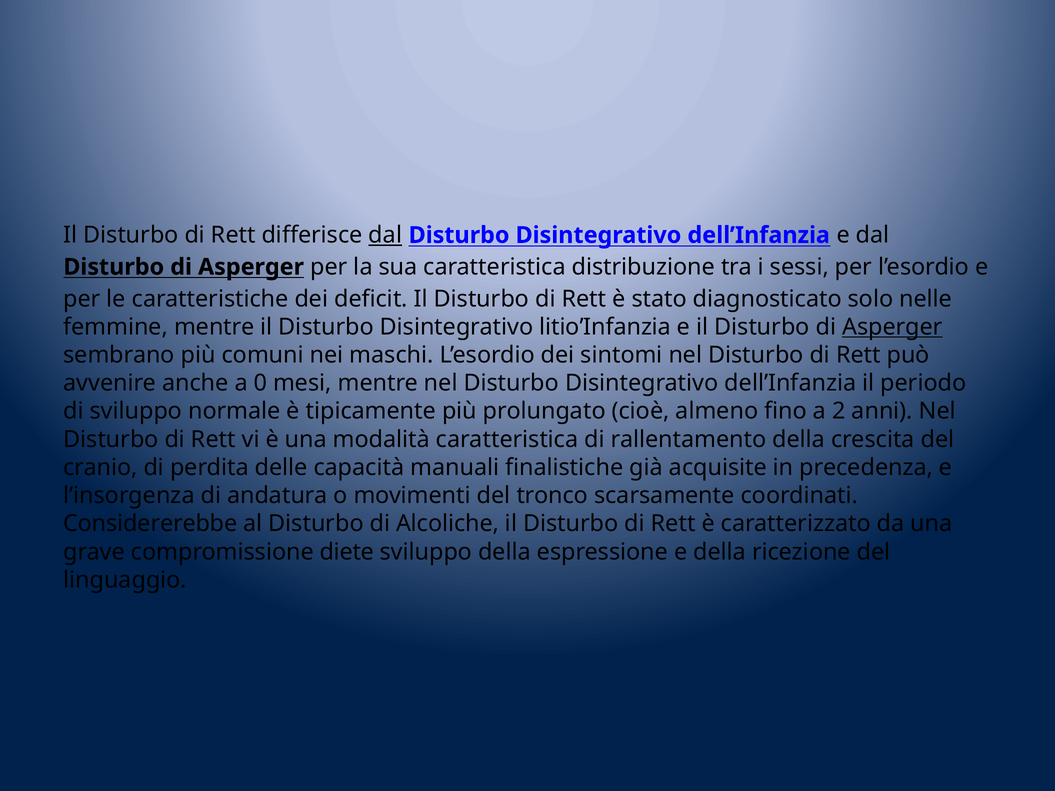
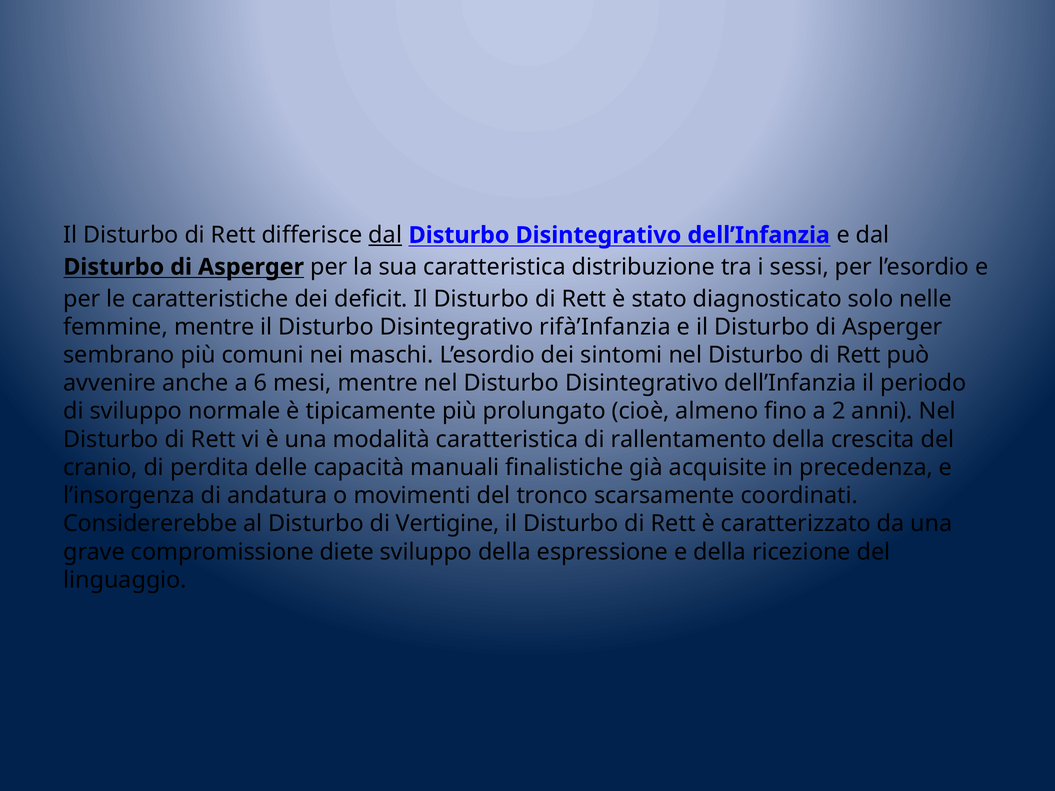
litio’Infanzia: litio’Infanzia -> rifà’Infanzia
Asperger at (892, 327) underline: present -> none
0: 0 -> 6
Alcoliche: Alcoliche -> Vertigine
